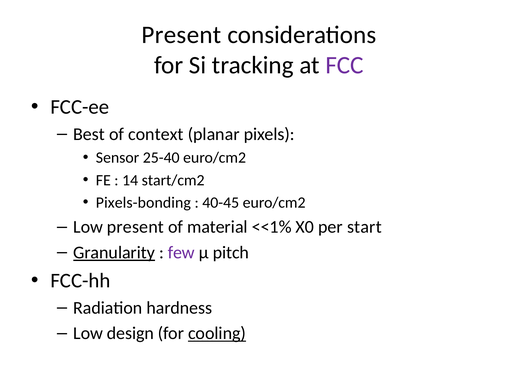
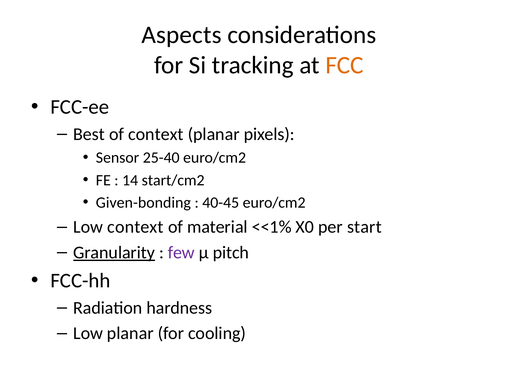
Present at (181, 35): Present -> Aspects
FCC colour: purple -> orange
Pixels-bonding: Pixels-bonding -> Given-bonding
Low present: present -> context
Low design: design -> planar
cooling underline: present -> none
